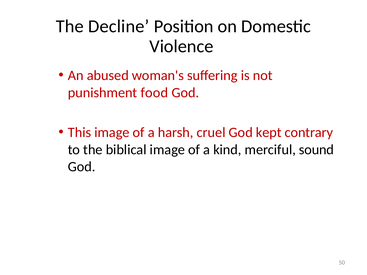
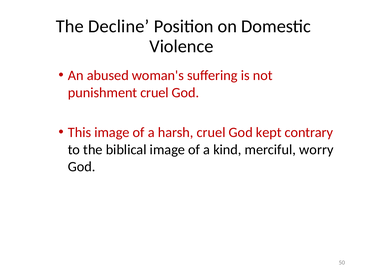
punishment food: food -> cruel
sound: sound -> worry
